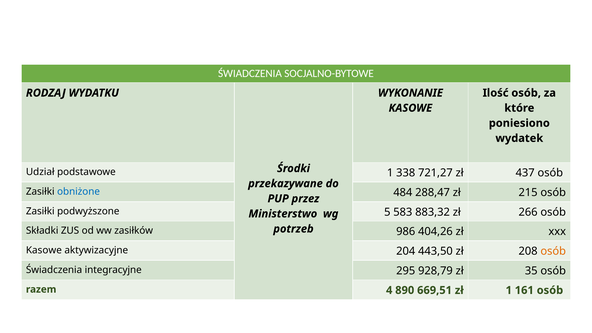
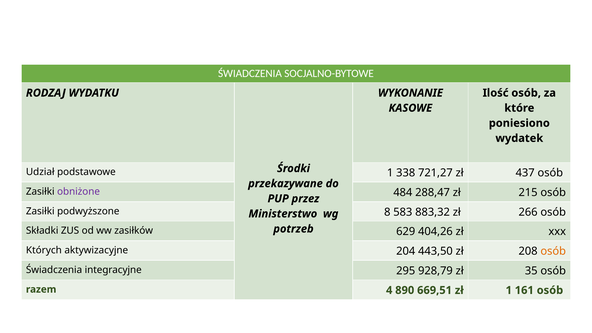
obniżone colour: blue -> purple
5: 5 -> 8
986: 986 -> 629
Kasowe at (44, 250): Kasowe -> Których
